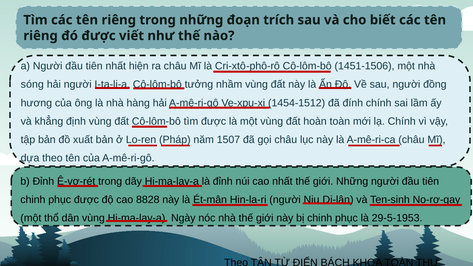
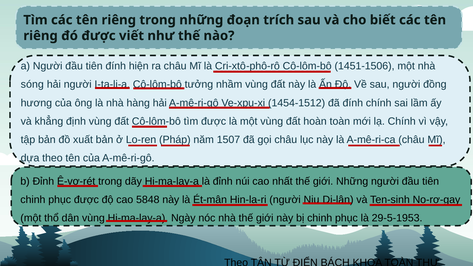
tiên nhất: nhất -> đính
8828: 8828 -> 5848
